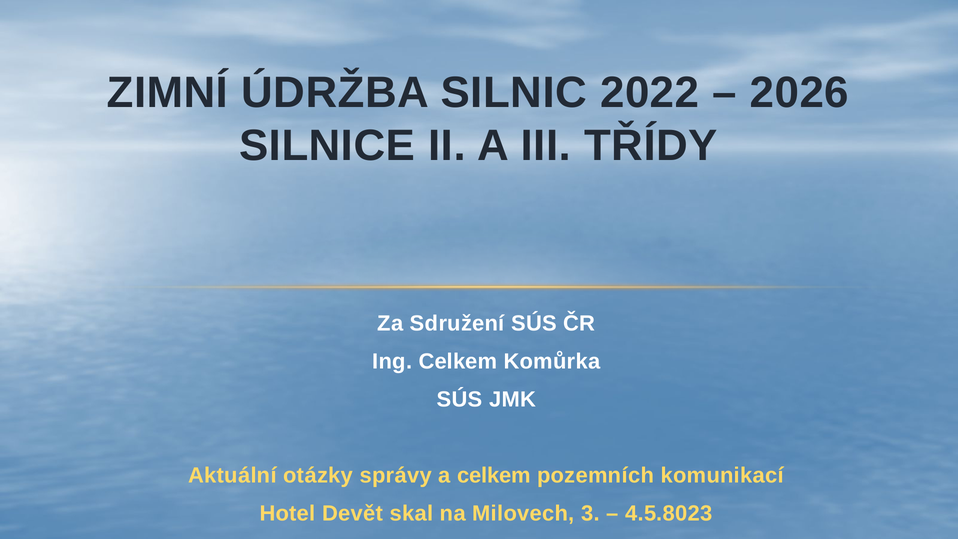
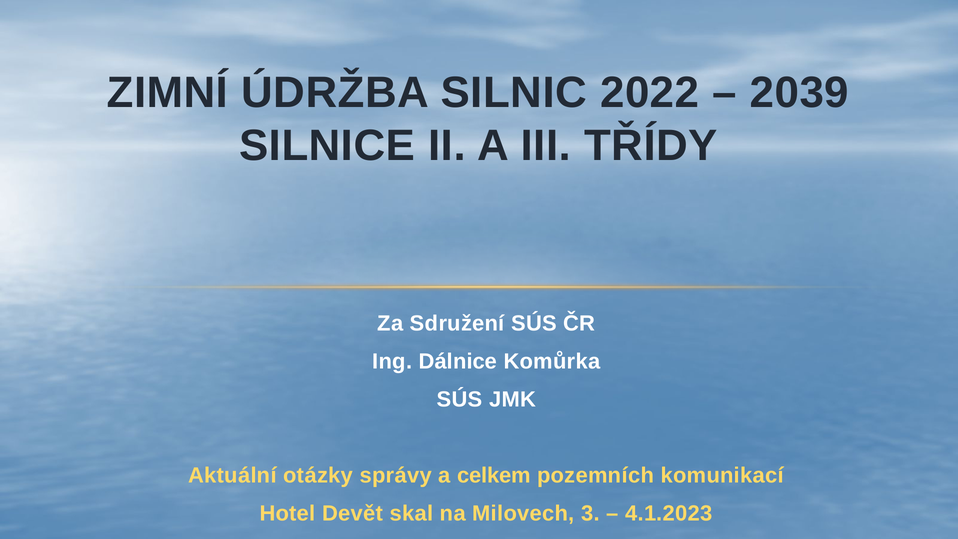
2026: 2026 -> 2039
Ing Celkem: Celkem -> Dálnice
4.5.8023: 4.5.8023 -> 4.1.2023
